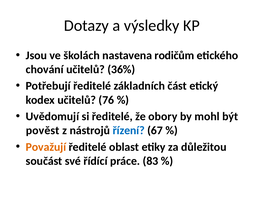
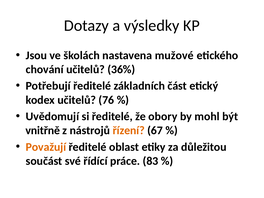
rodičům: rodičům -> mužové
pověst: pověst -> vnitřně
řízení colour: blue -> orange
